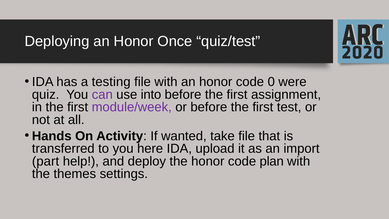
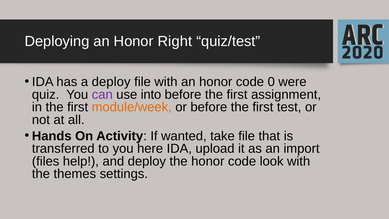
Once: Once -> Right
a testing: testing -> deploy
module/week colour: purple -> orange
part: part -> files
plan: plan -> look
